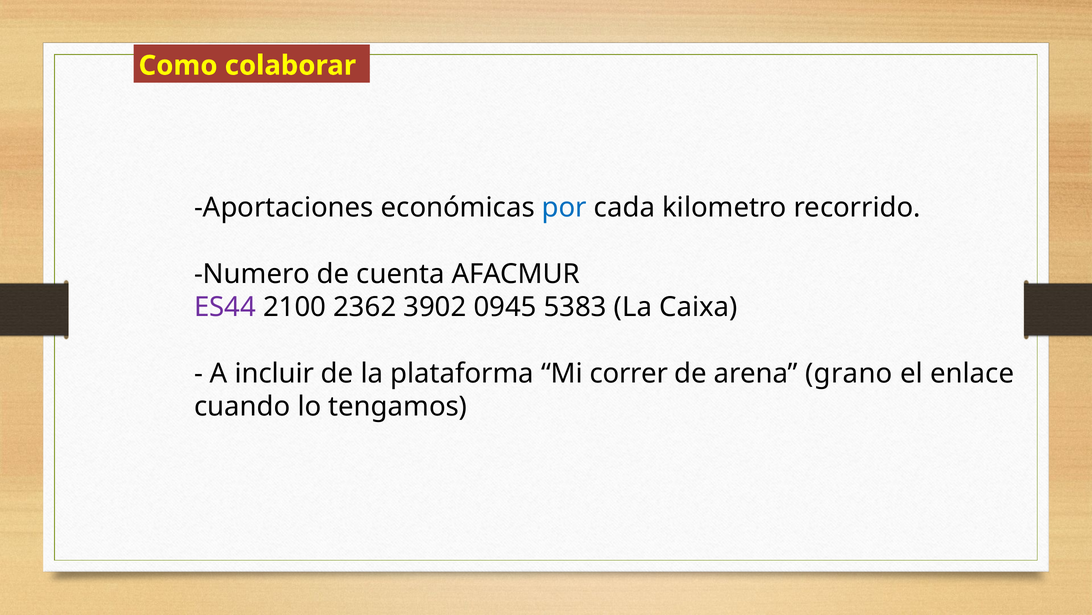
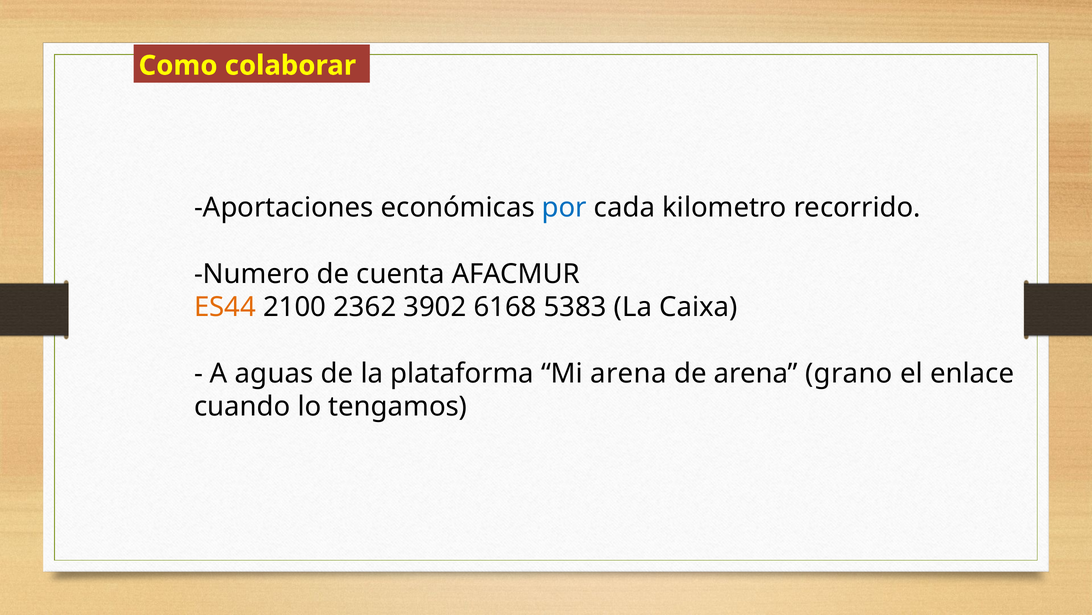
ES44 colour: purple -> orange
0945: 0945 -> 6168
incluir: incluir -> aguas
Mi correr: correr -> arena
